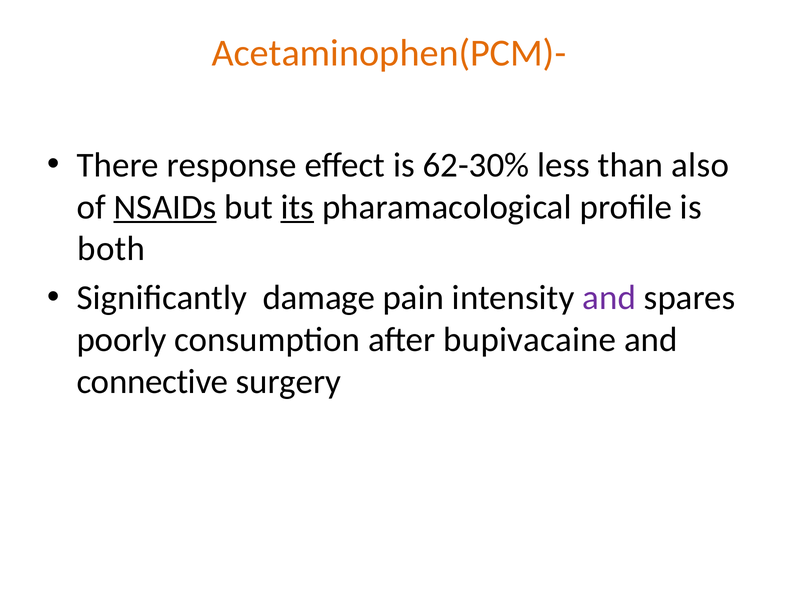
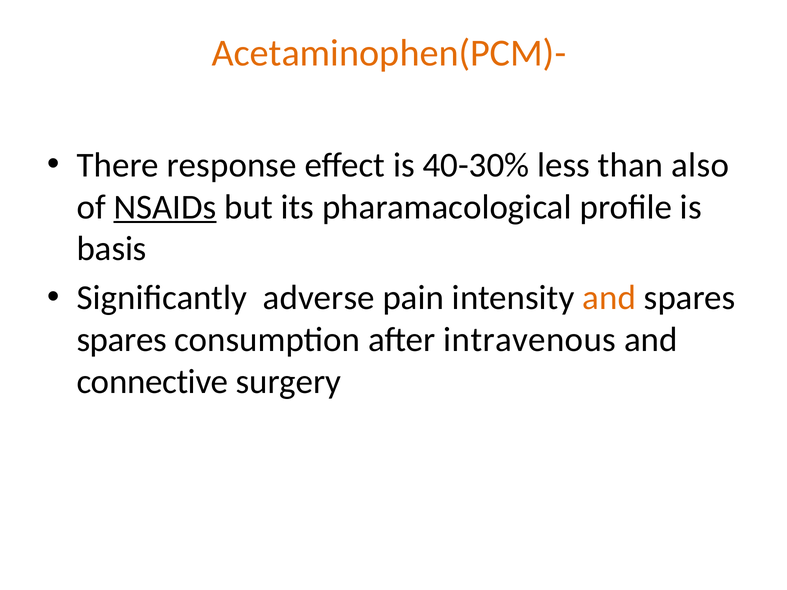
62-30%: 62-30% -> 40-30%
its underline: present -> none
both: both -> basis
damage: damage -> adverse
and at (609, 298) colour: purple -> orange
poorly at (122, 340): poorly -> spares
bupivacaine: bupivacaine -> intravenous
